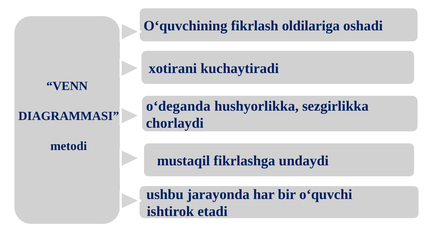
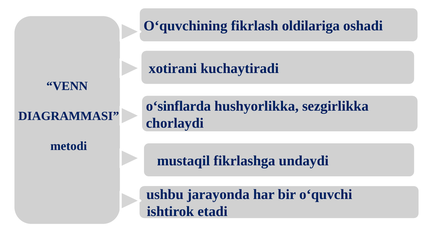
o‘deganda: o‘deganda -> o‘sinflarda
